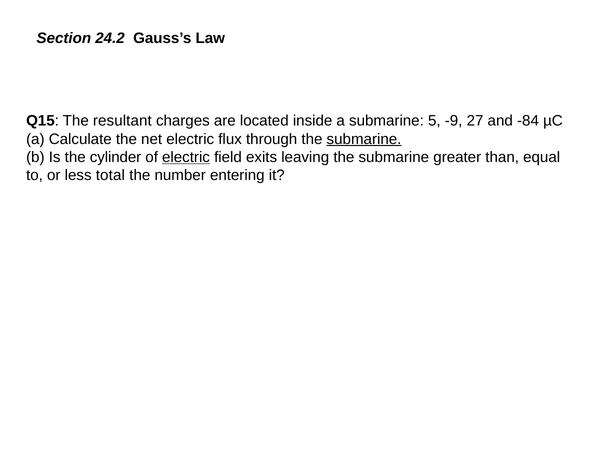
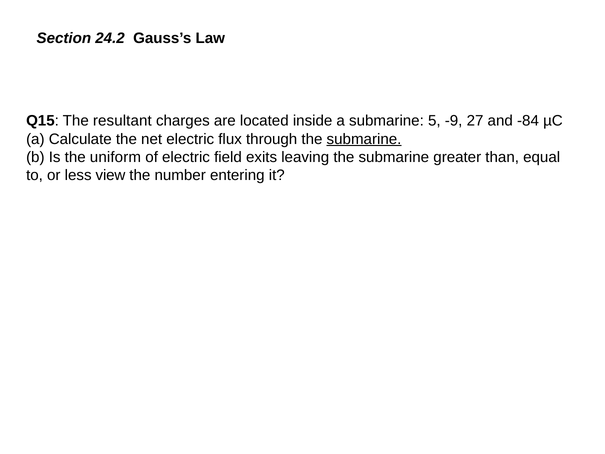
cylinder: cylinder -> uniform
electric at (186, 157) underline: present -> none
total: total -> view
